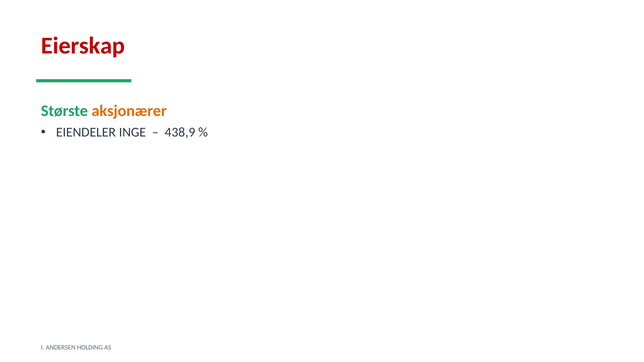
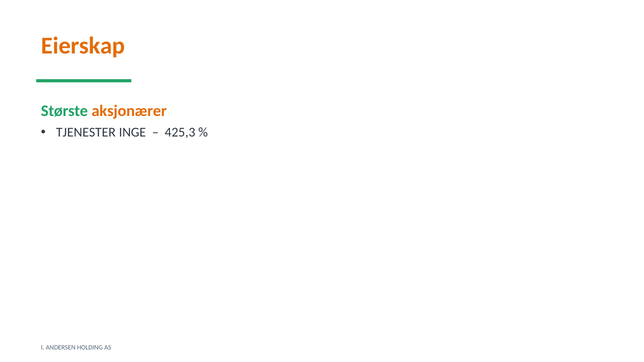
Eierskap colour: red -> orange
EIENDELER: EIENDELER -> TJENESTER
438,9: 438,9 -> 425,3
